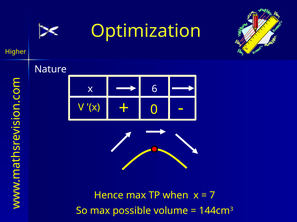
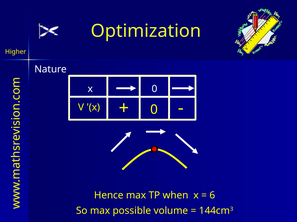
x 6: 6 -> 0
7: 7 -> 6
